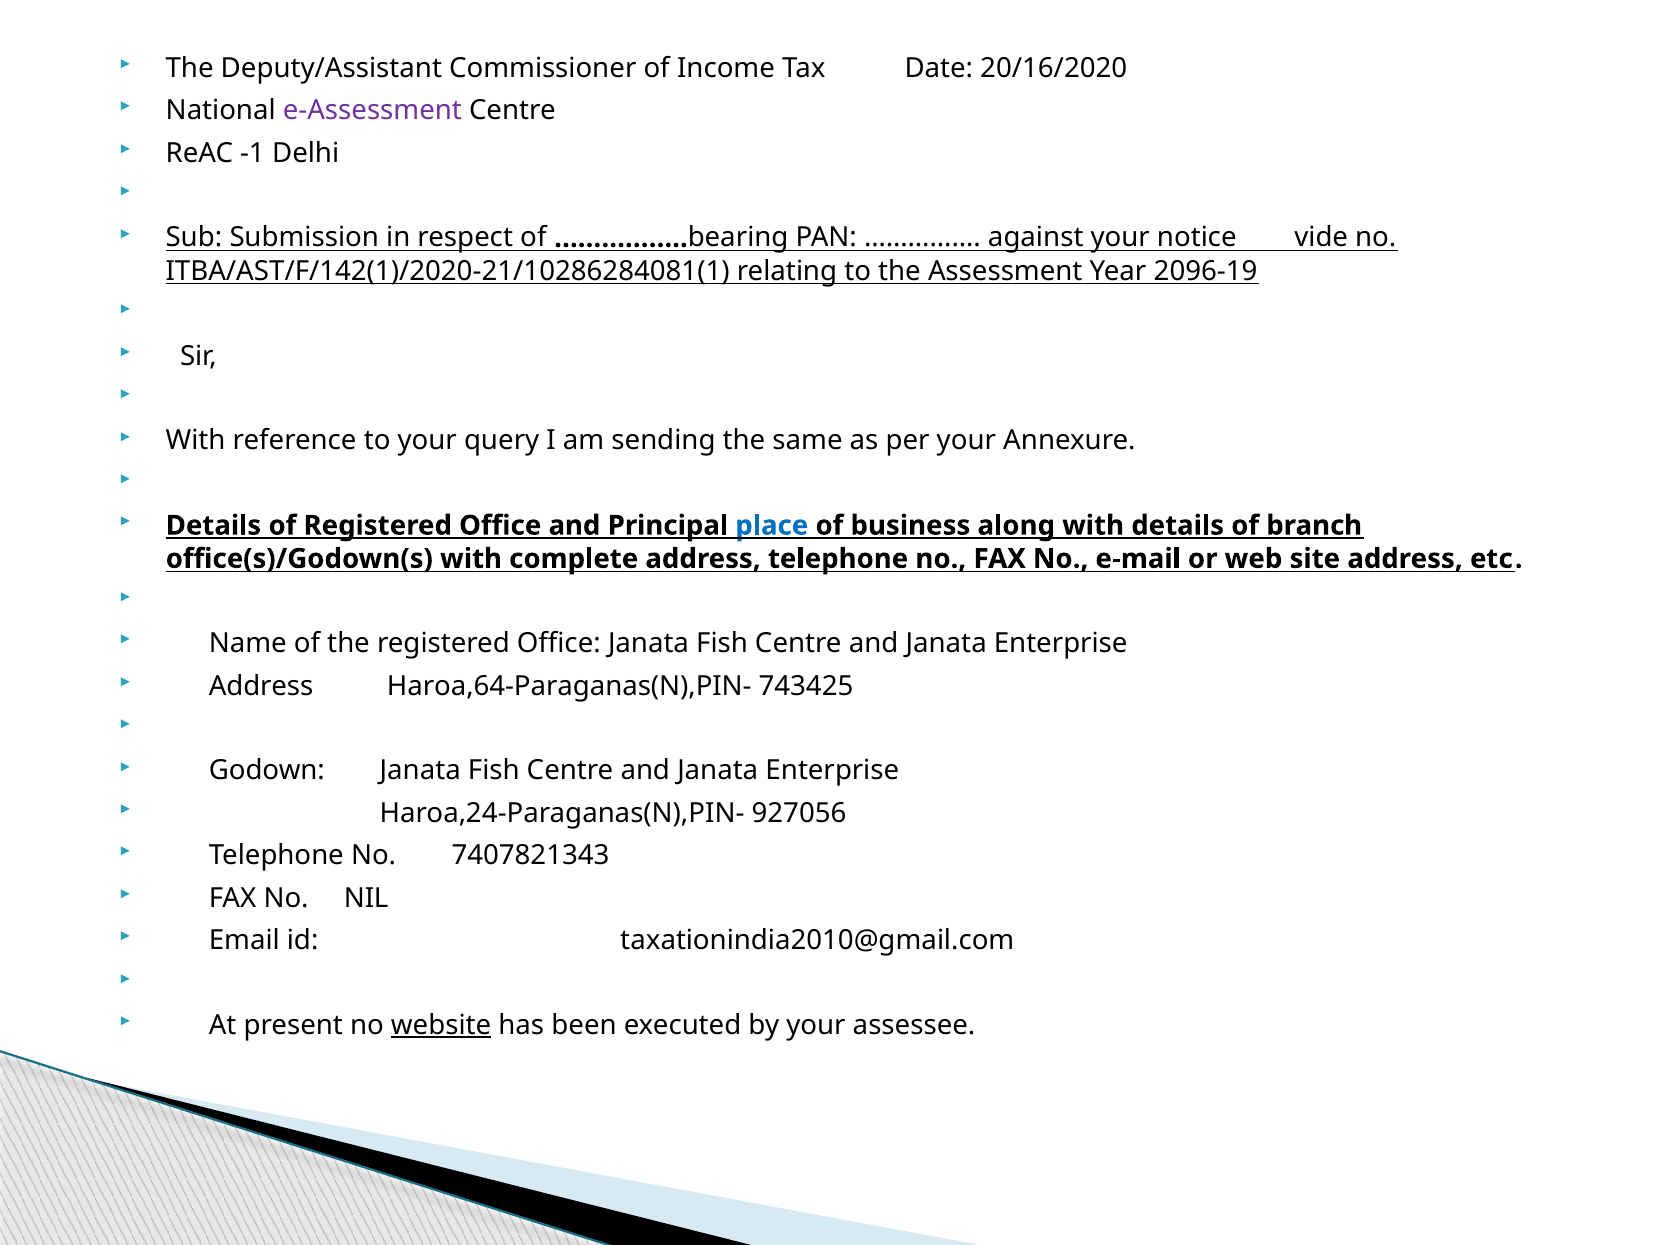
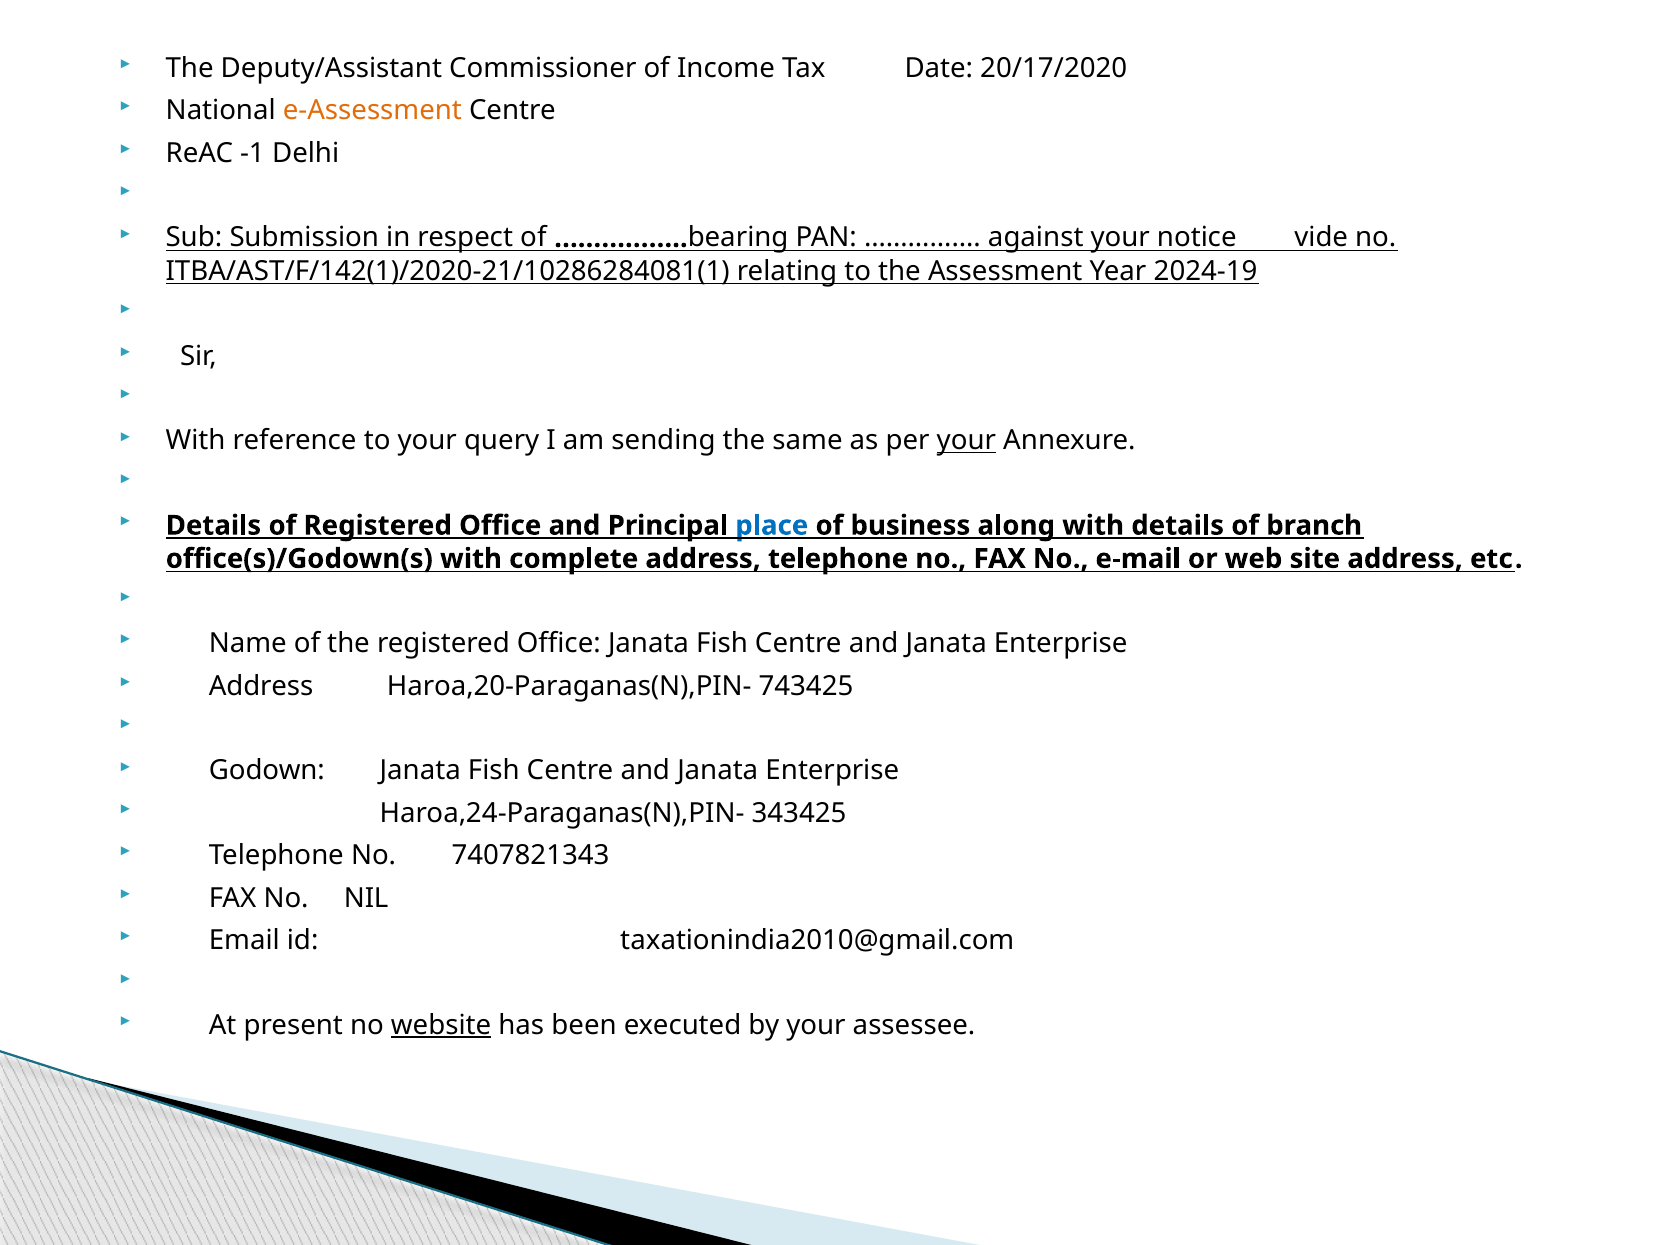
20/16/2020: 20/16/2020 -> 20/17/2020
e-Assessment colour: purple -> orange
2096-19: 2096-19 -> 2024-19
your at (966, 441) underline: none -> present
Haroa,64-Paraganas(N),PIN-: Haroa,64-Paraganas(N),PIN- -> Haroa,20-Paraganas(N),PIN-
927056: 927056 -> 343425
